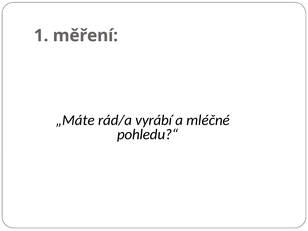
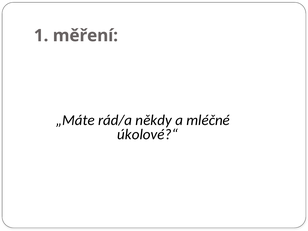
vyrábí: vyrábí -> někdy
pohledu?“: pohledu?“ -> úkolové?“
